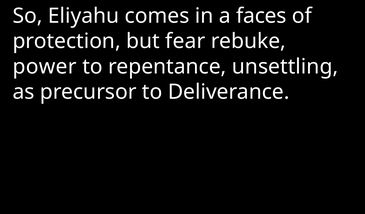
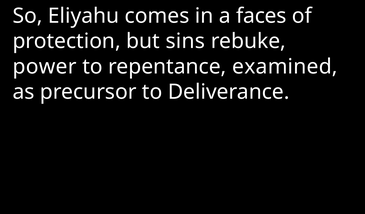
fear: fear -> sins
unsettling: unsettling -> examined
